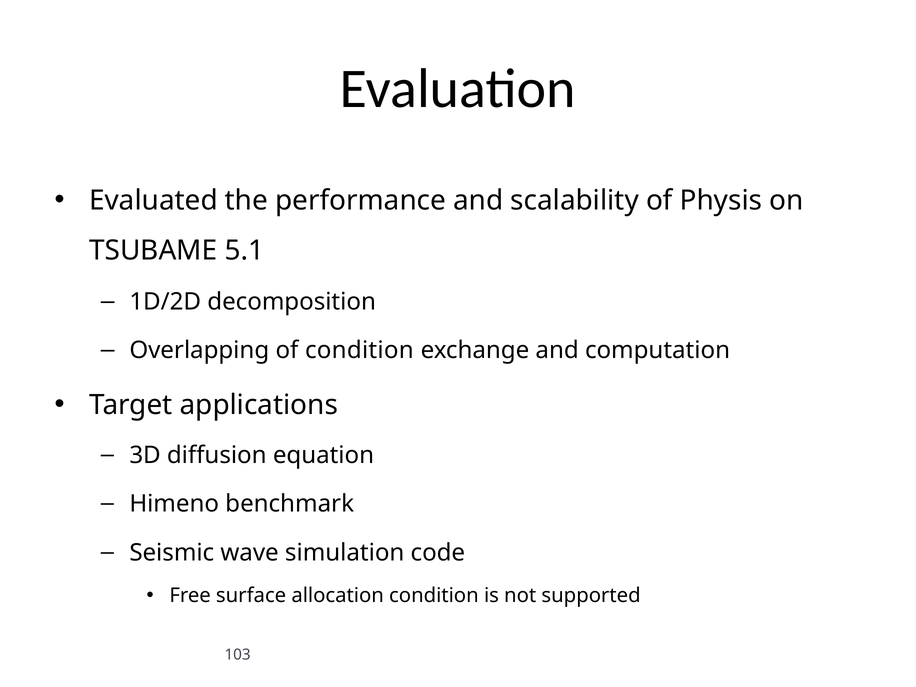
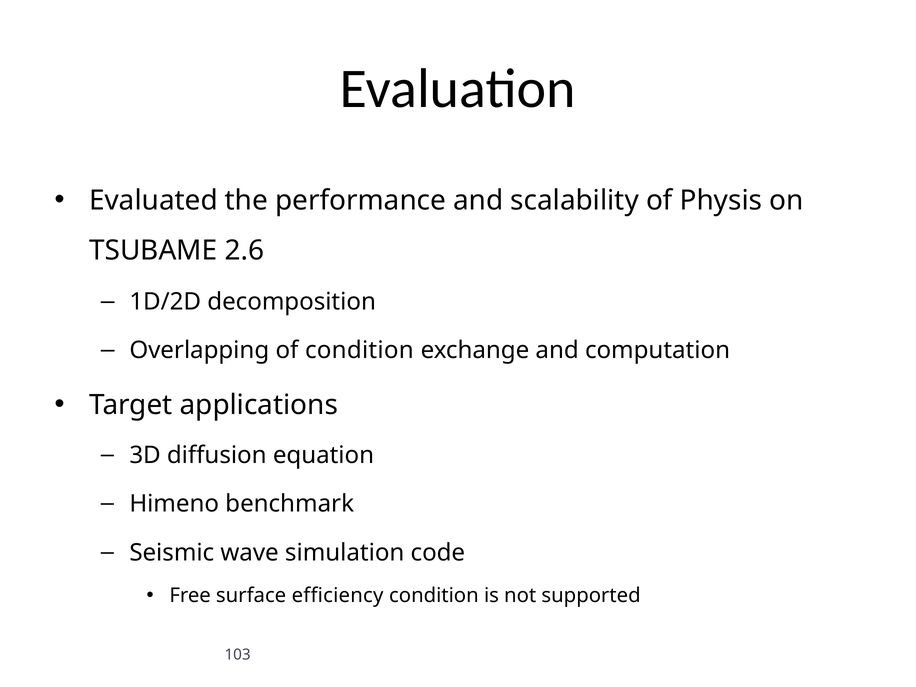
5.1: 5.1 -> 2.6
allocation: allocation -> efficiency
